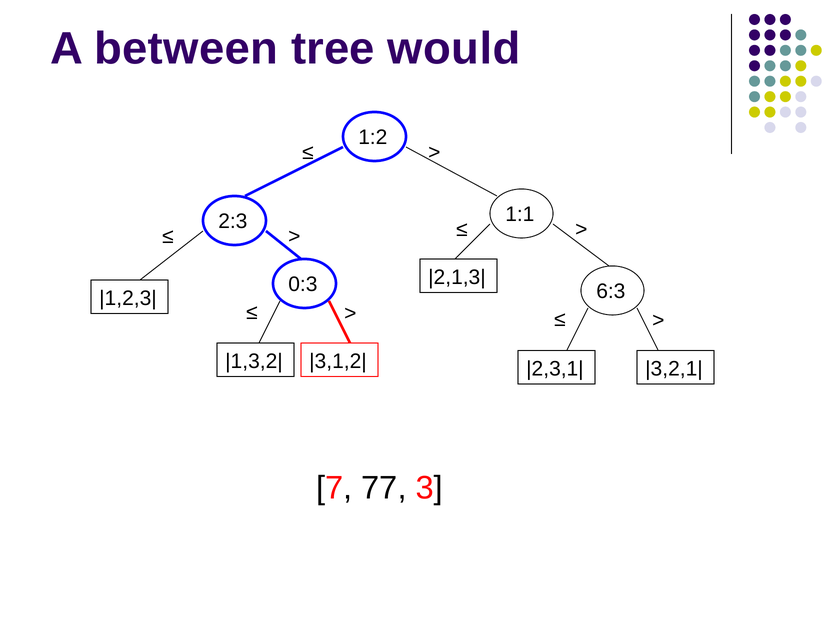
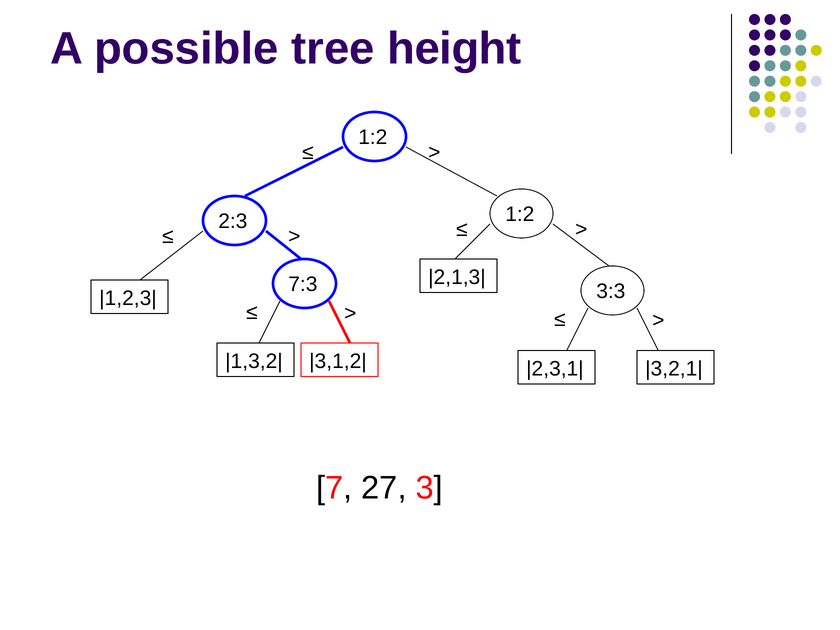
between: between -> possible
would: would -> height
1:1 at (520, 214): 1:1 -> 1:2
0:3: 0:3 -> 7:3
6:3: 6:3 -> 3:3
77: 77 -> 27
